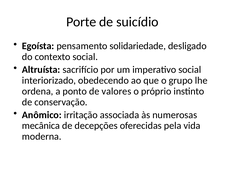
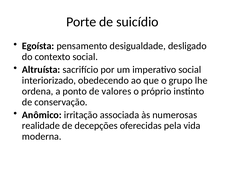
solidariedade: solidariedade -> desigualdade
mecânica: mecânica -> realidade
